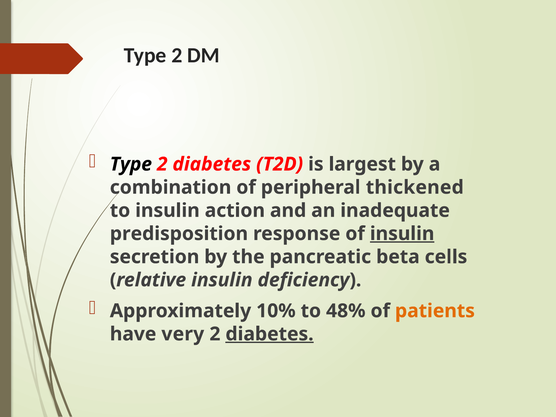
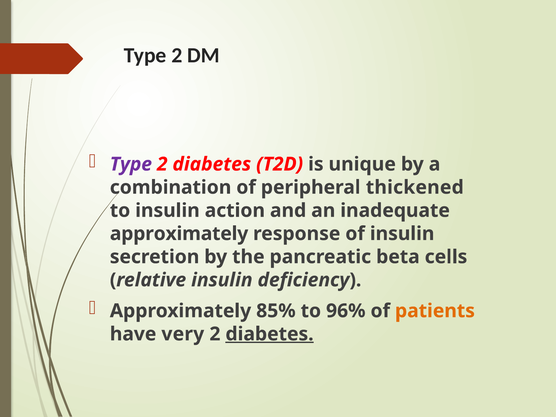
Type at (131, 164) colour: black -> purple
largest: largest -> unique
predisposition at (179, 234): predisposition -> approximately
insulin at (402, 234) underline: present -> none
10%: 10% -> 85%
48%: 48% -> 96%
